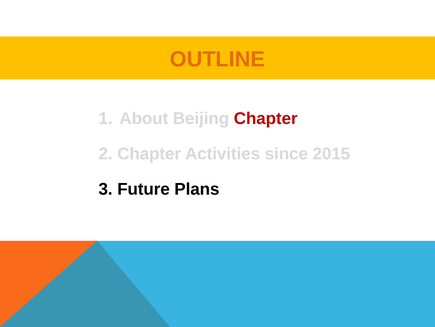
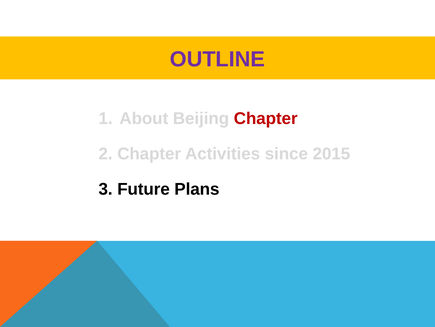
OUTLINE colour: orange -> purple
